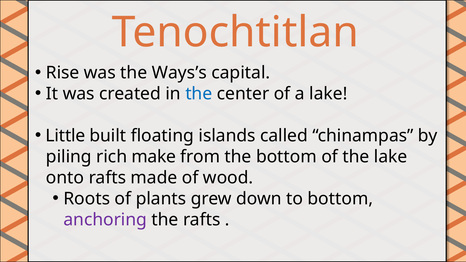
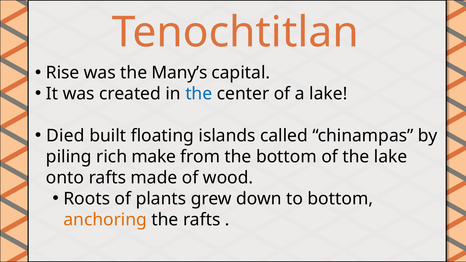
Ways’s: Ways’s -> Many’s
Little: Little -> Died
anchoring colour: purple -> orange
